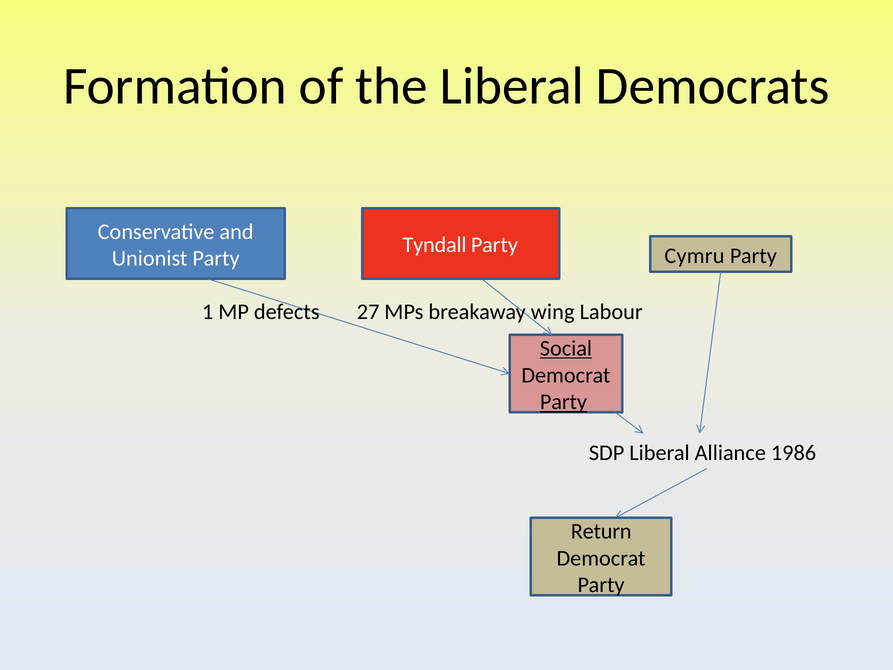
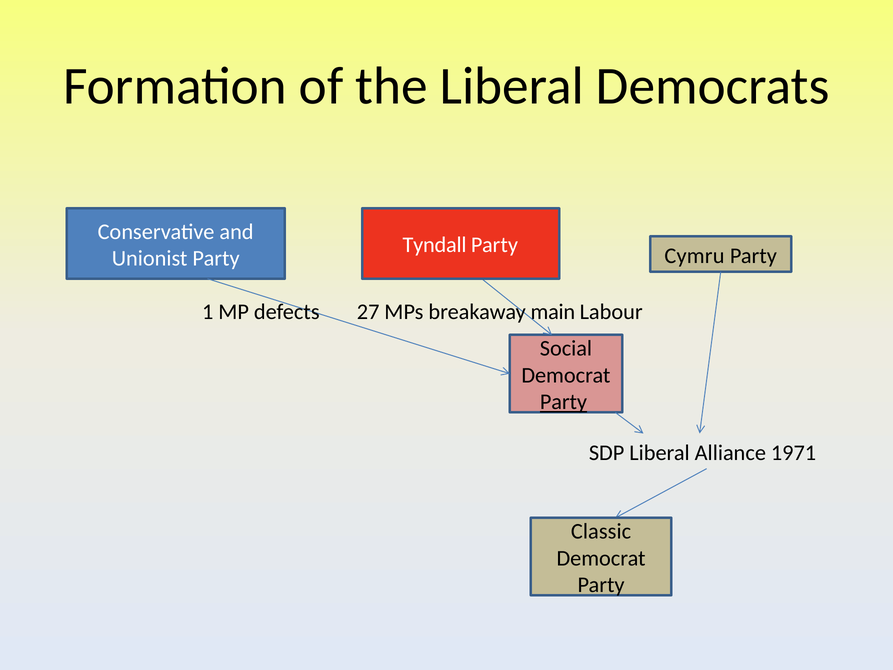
wing: wing -> main
Social underline: present -> none
1986: 1986 -> 1971
Return: Return -> Classic
